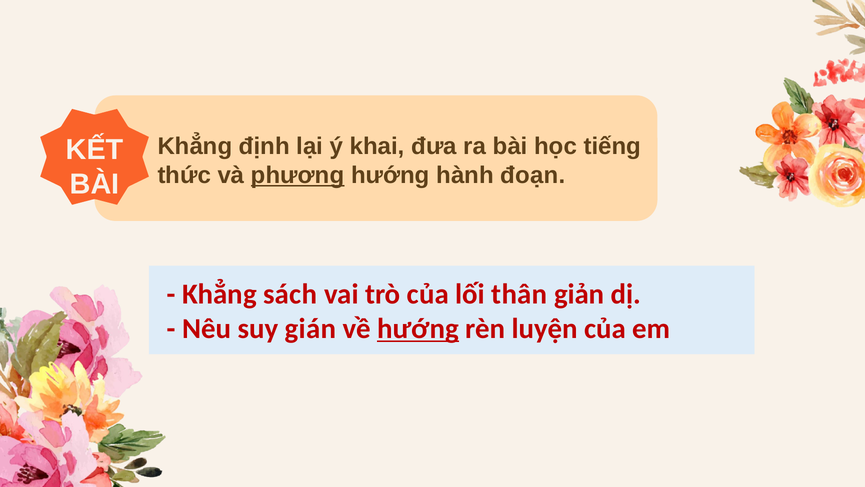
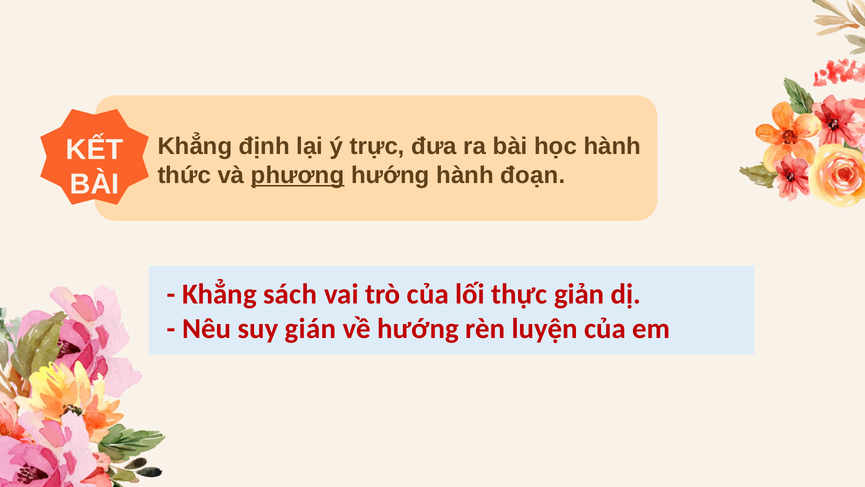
khai: khai -> trực
học tiếng: tiếng -> hành
thân: thân -> thực
hướng at (418, 329) underline: present -> none
